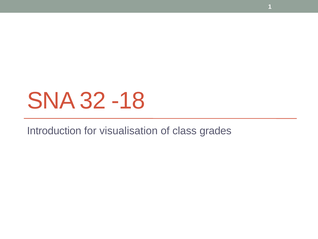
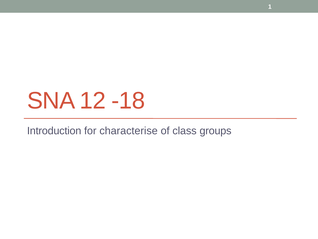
32: 32 -> 12
visualisation: visualisation -> characterise
grades: grades -> groups
